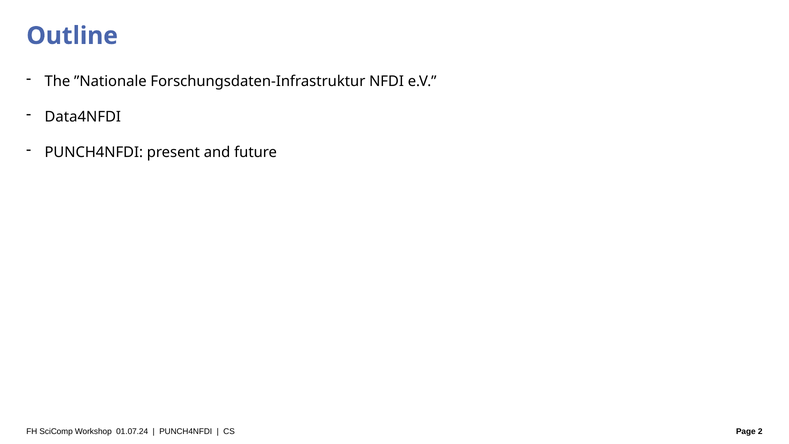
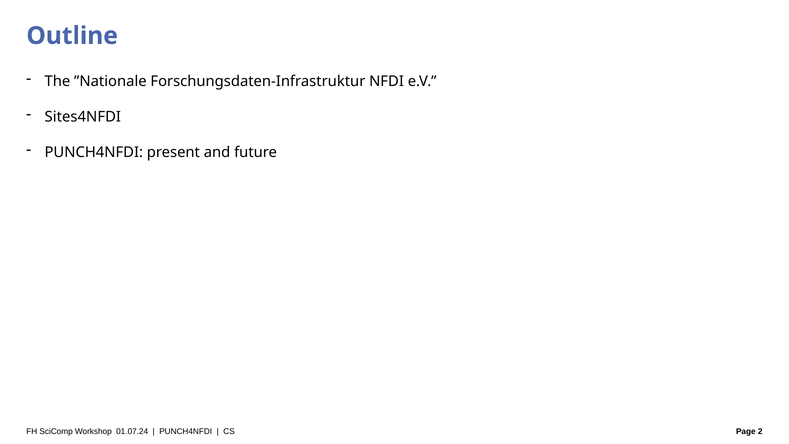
Data4NFDI: Data4NFDI -> Sites4NFDI
